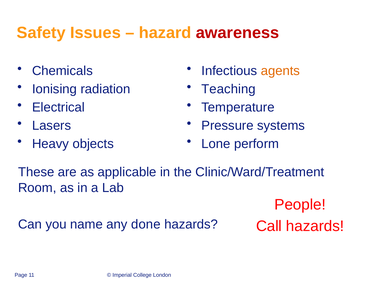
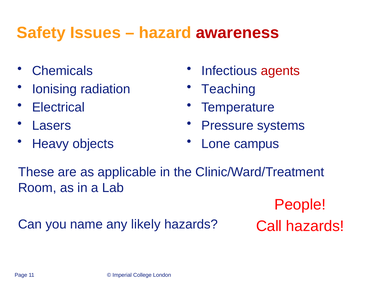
agents colour: orange -> red
perform: perform -> campus
done: done -> likely
